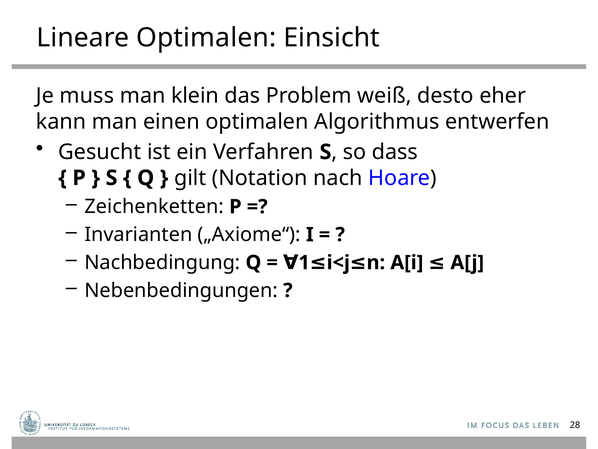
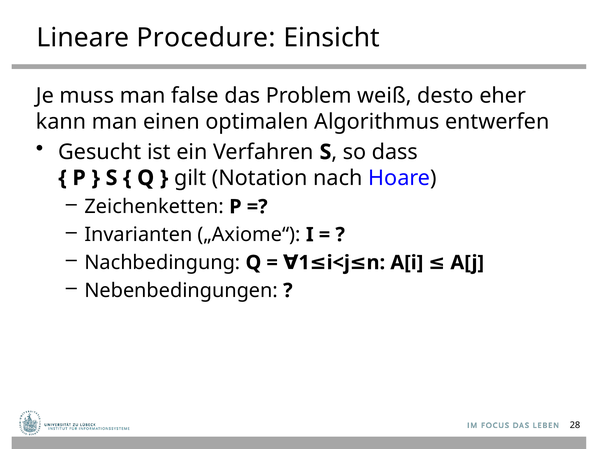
Lineare Optimalen: Optimalen -> Procedure
klein: klein -> false
